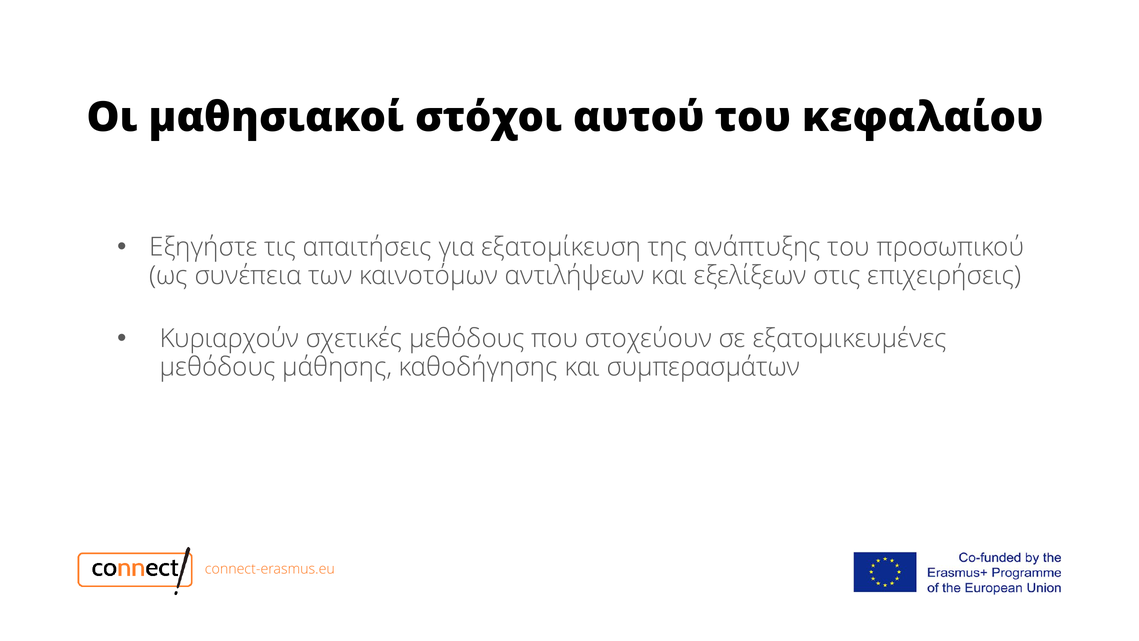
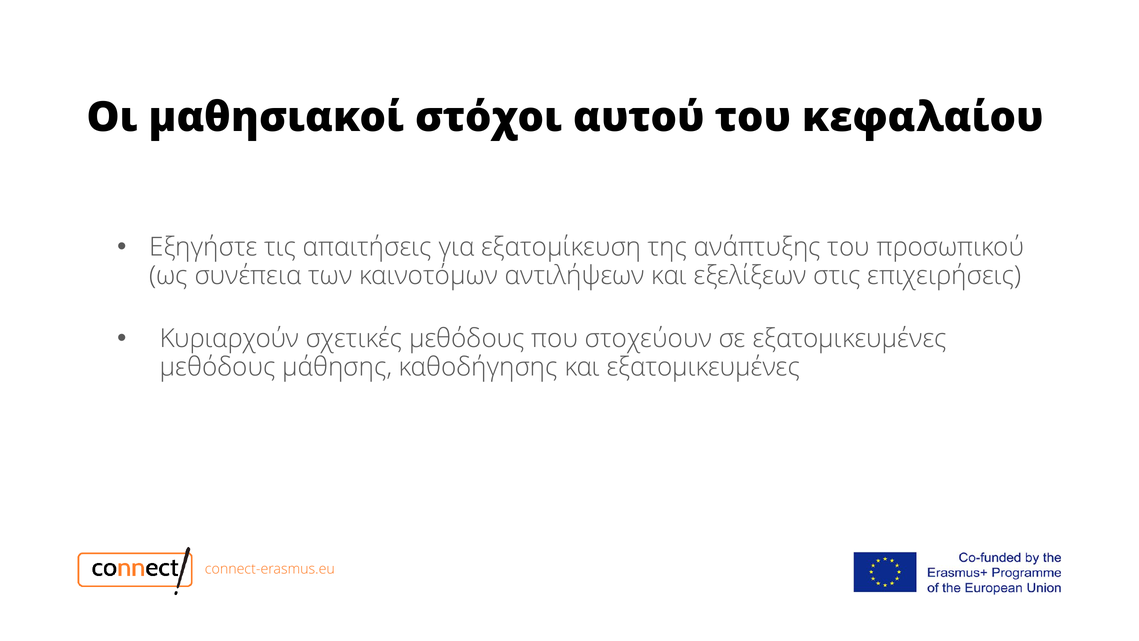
και συμπερασμάτων: συμπερασμάτων -> εξατομικευμένες
